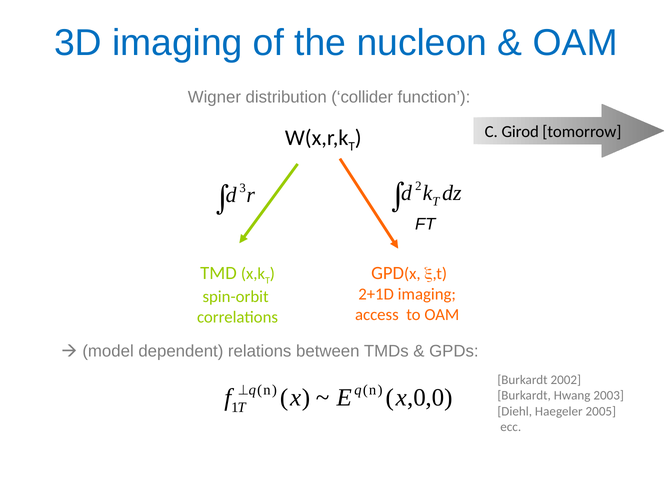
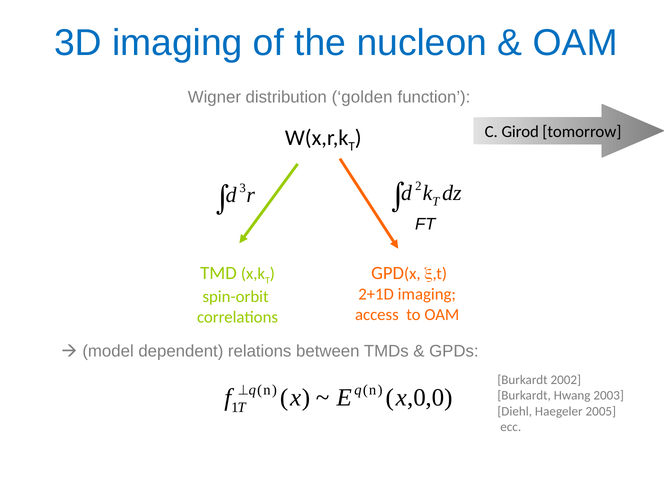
collider: collider -> golden
